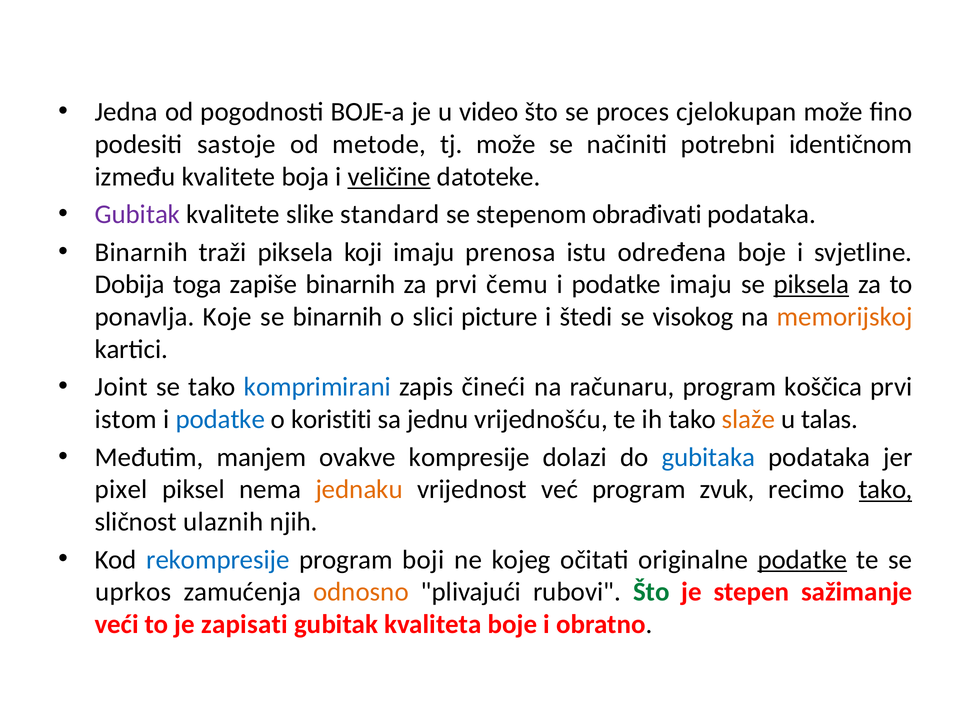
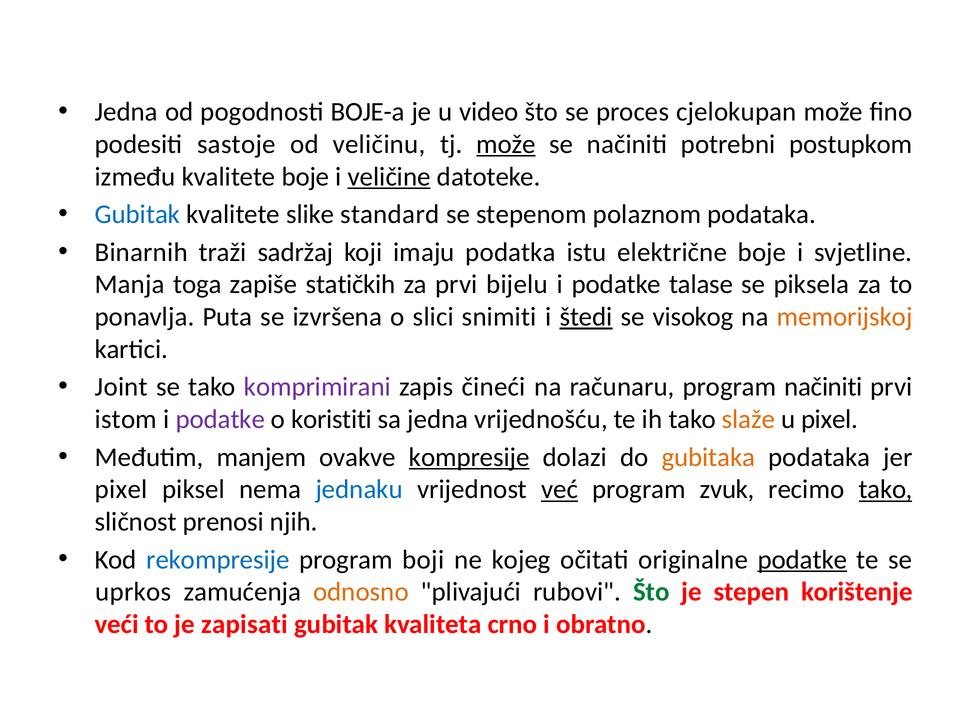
metode: metode -> veličinu
može at (506, 144) underline: none -> present
identičnom: identičnom -> postupkom
kvalitete boja: boja -> boje
Gubitak at (137, 214) colour: purple -> blue
obrađivati: obrađivati -> polaznom
traži piksela: piksela -> sadržaj
prenosa: prenosa -> podatka
određena: određena -> električne
Dobija: Dobija -> Manja
zapiše binarnih: binarnih -> statičkih
čemu: čemu -> bijelu
podatke imaju: imaju -> talase
piksela at (811, 285) underline: present -> none
Koje: Koje -> Puta
se binarnih: binarnih -> izvršena
picture: picture -> snimiti
štedi underline: none -> present
komprimirani colour: blue -> purple
program koščica: koščica -> načiniti
podatke at (220, 420) colour: blue -> purple
sa jednu: jednu -> jedna
u talas: talas -> pixel
kompresije underline: none -> present
gubitaka colour: blue -> orange
jednaku colour: orange -> blue
već underline: none -> present
ulaznih: ulaznih -> prenosi
sažimanje: sažimanje -> korištenje
kvaliteta boje: boje -> crno
